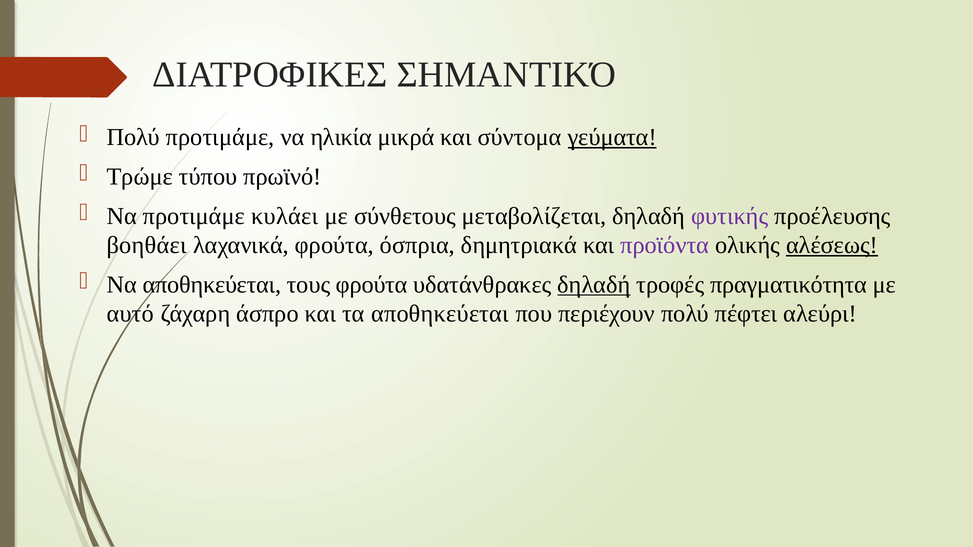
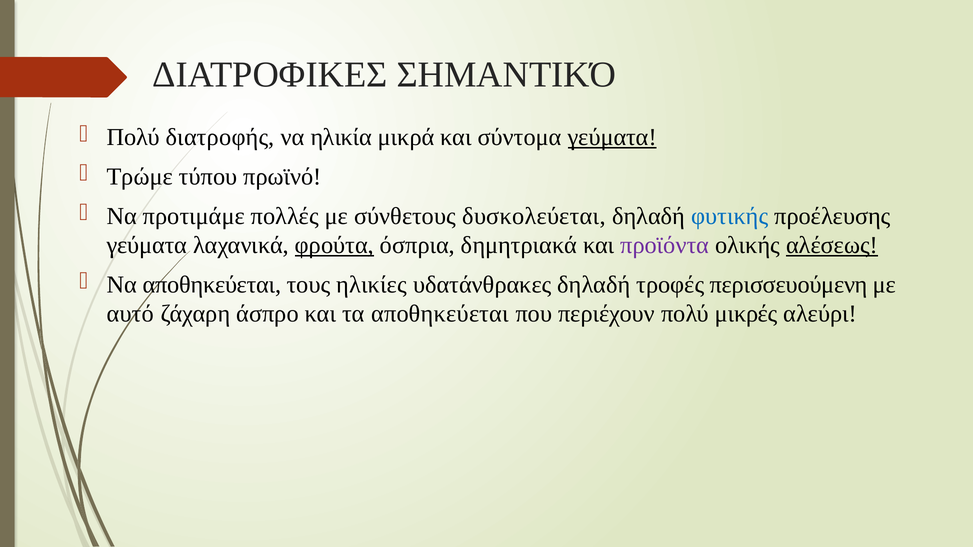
Πολύ προτιμάμε: προτιμάμε -> διατροφής
κυλάει: κυλάει -> πολλές
μεταβολίζεται: μεταβολίζεται -> δυσκολεύεται
φυτικής colour: purple -> blue
βοηθάει at (147, 245): βοηθάει -> γεύματα
φρούτα at (334, 245) underline: none -> present
τους φρούτα: φρούτα -> ηλικίες
δηλαδή at (594, 285) underline: present -> none
πραγματικότητα: πραγματικότητα -> περισσευούμενη
πέφτει: πέφτει -> μικρές
